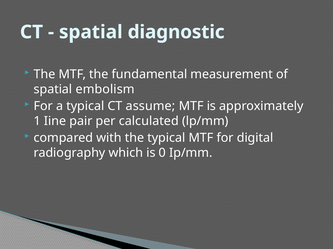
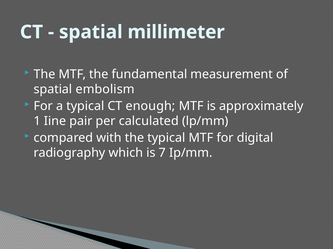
diagnostic: diagnostic -> millimeter
assume: assume -> enough
0: 0 -> 7
